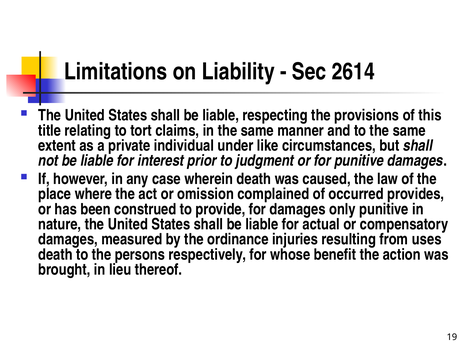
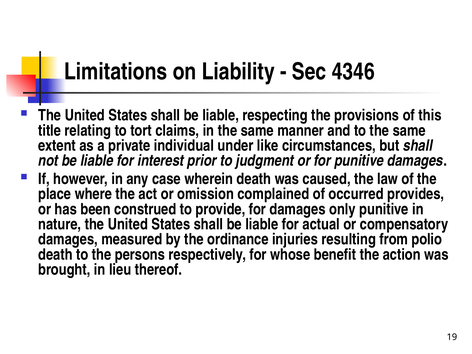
2614: 2614 -> 4346
uses: uses -> polio
